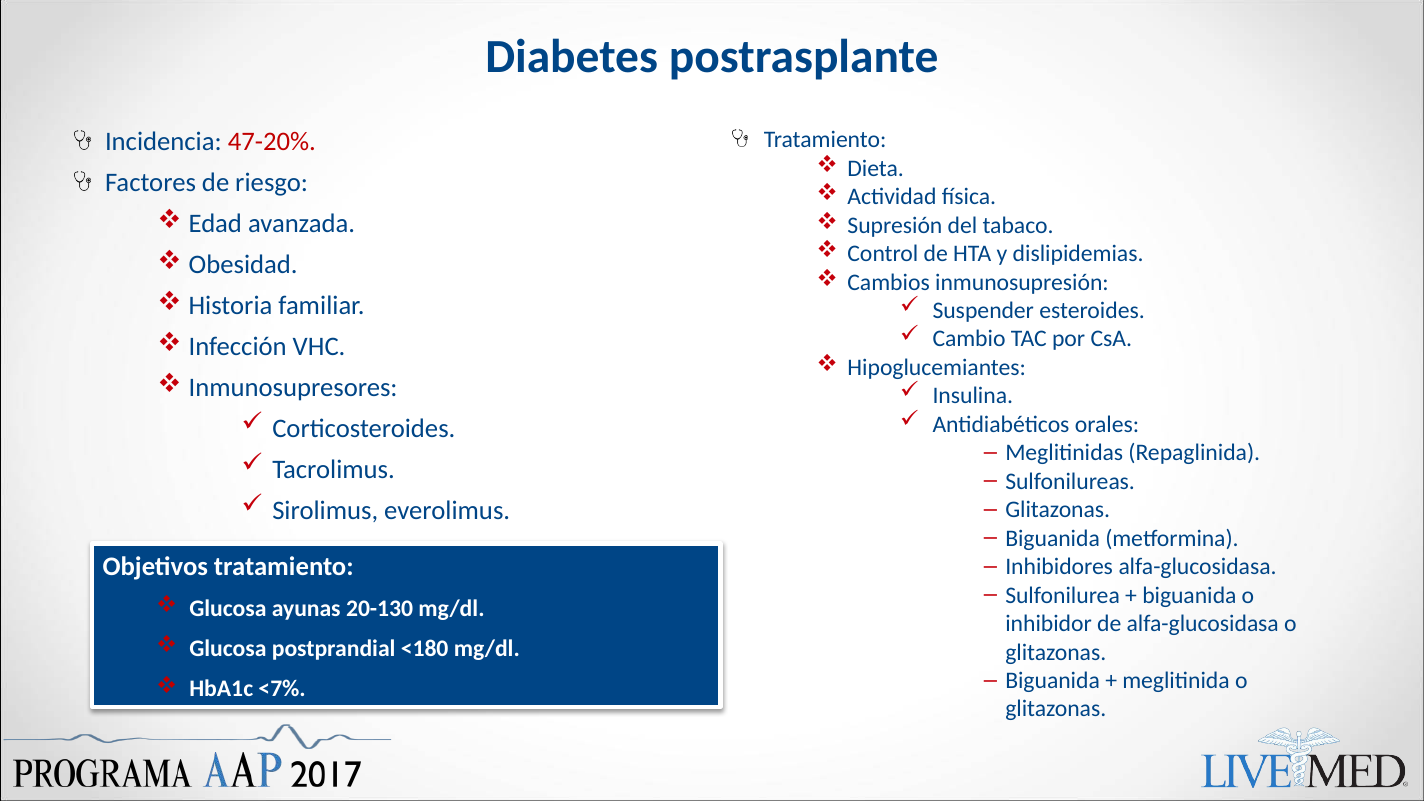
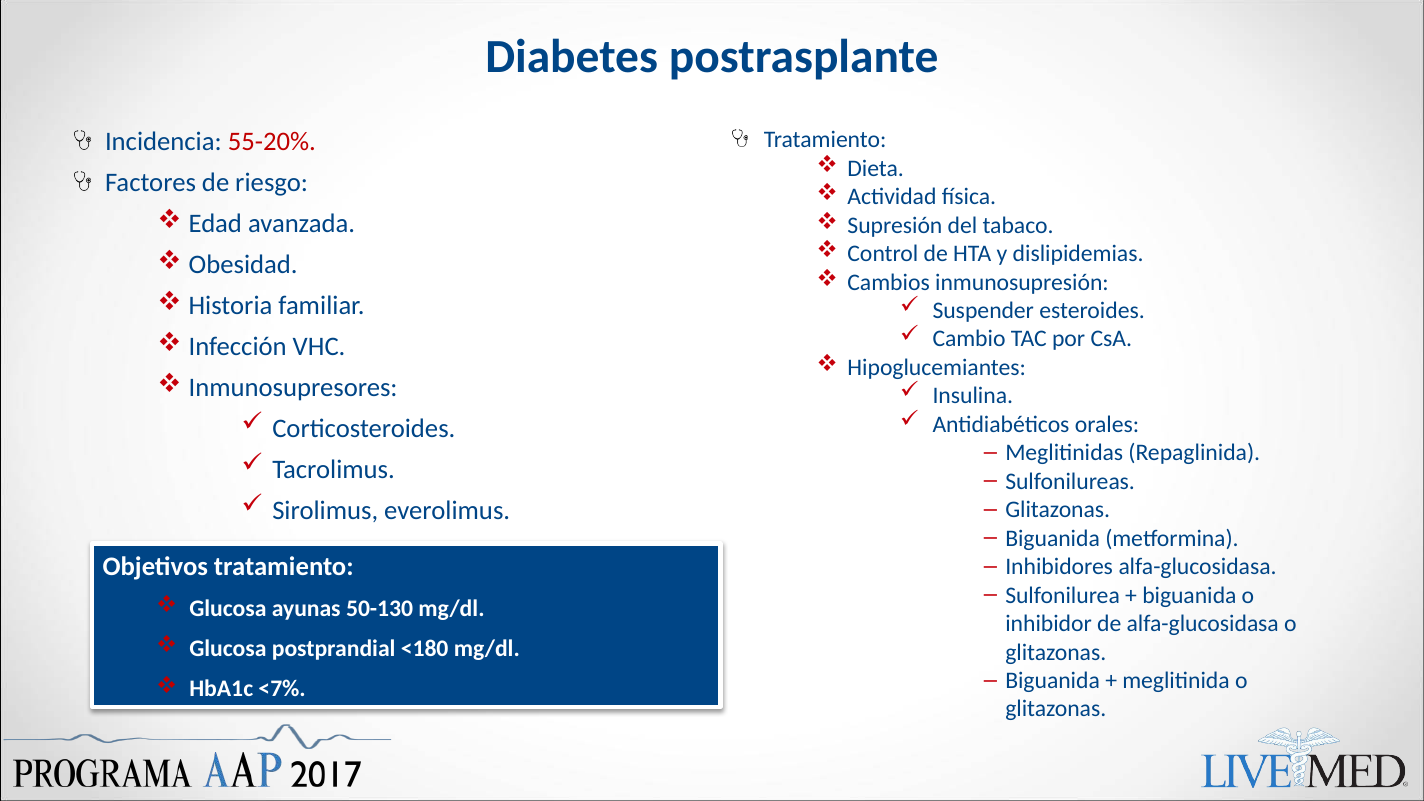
47-20%: 47-20% -> 55-20%
20-130: 20-130 -> 50-130
